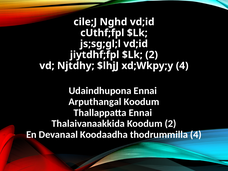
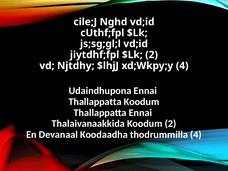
Arputhangal at (95, 102): Arputhangal -> Thallappatta
